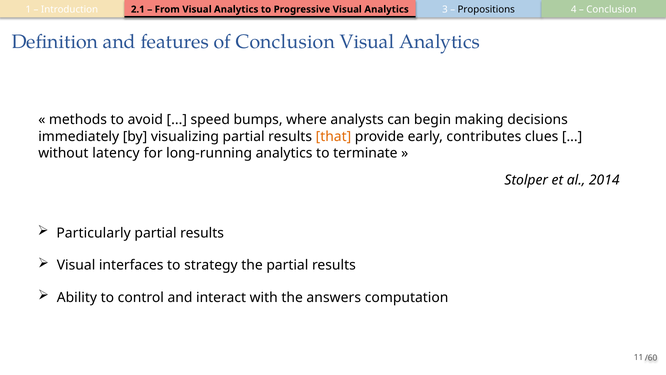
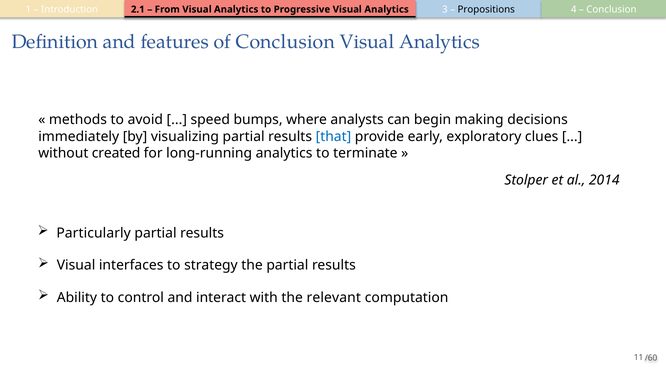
that colour: orange -> blue
contributes: contributes -> exploratory
latency: latency -> created
answers: answers -> relevant
